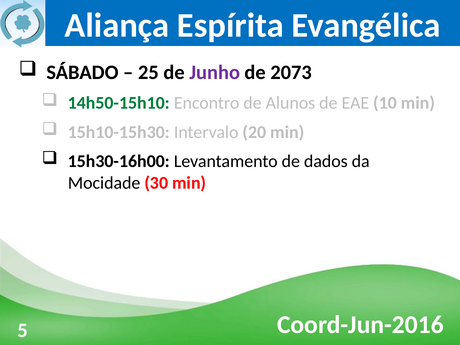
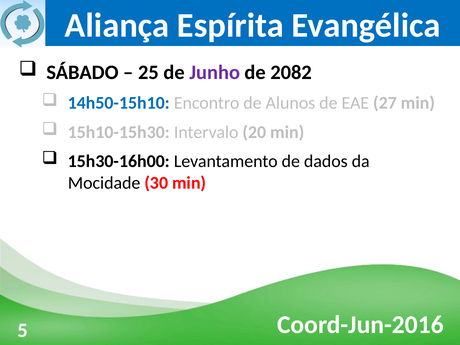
2073: 2073 -> 2082
14h50-15h10 colour: green -> blue
10: 10 -> 27
